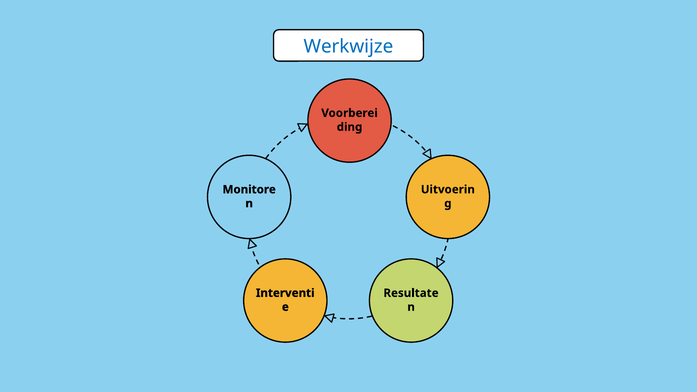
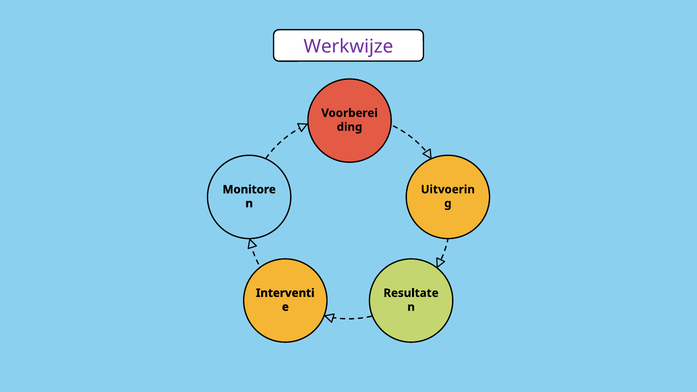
Werkwijze colour: blue -> purple
